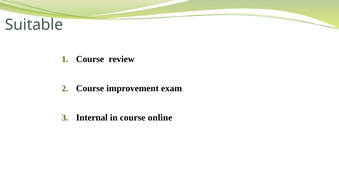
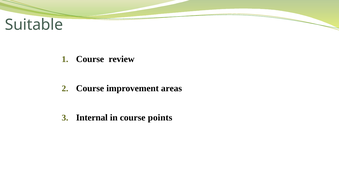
exam: exam -> areas
online: online -> points
